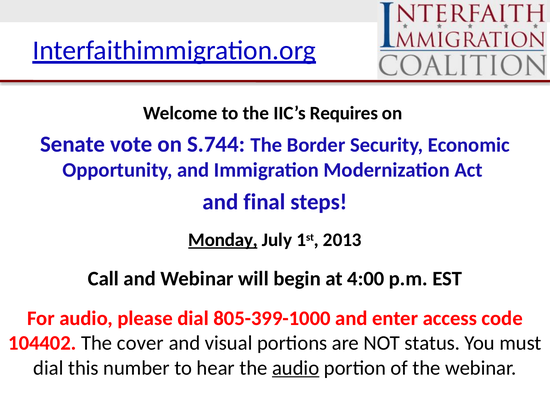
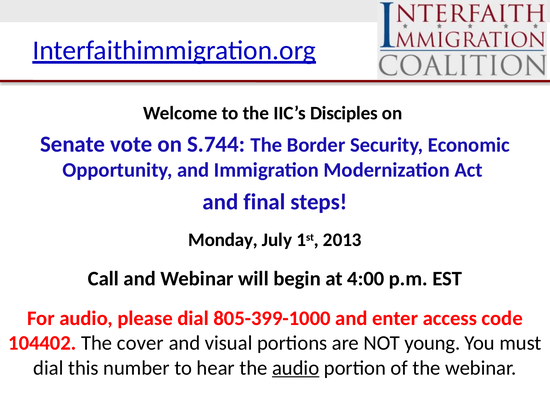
Requires: Requires -> Disciples
Monday underline: present -> none
status: status -> young
